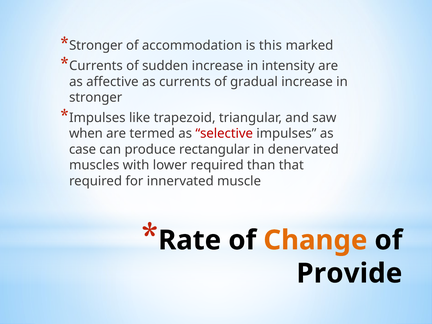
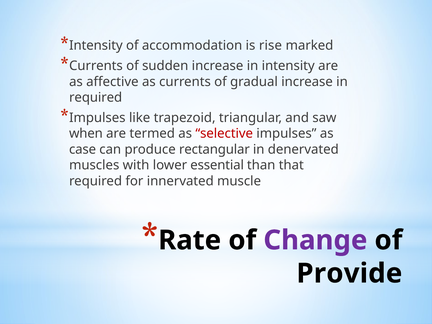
Stronger at (96, 46): Stronger -> Intensity
this: this -> rise
stronger at (96, 98): stronger -> required
lower required: required -> essential
Change colour: orange -> purple
